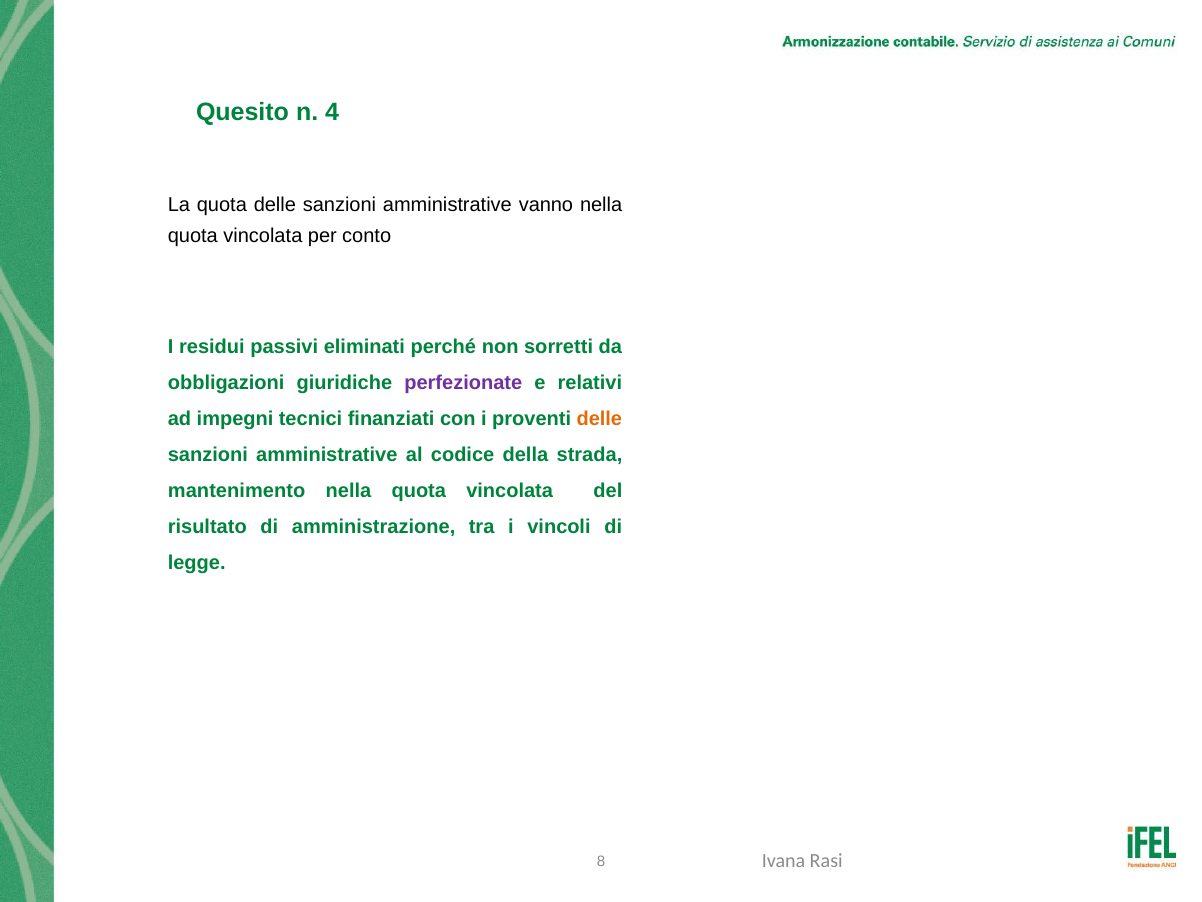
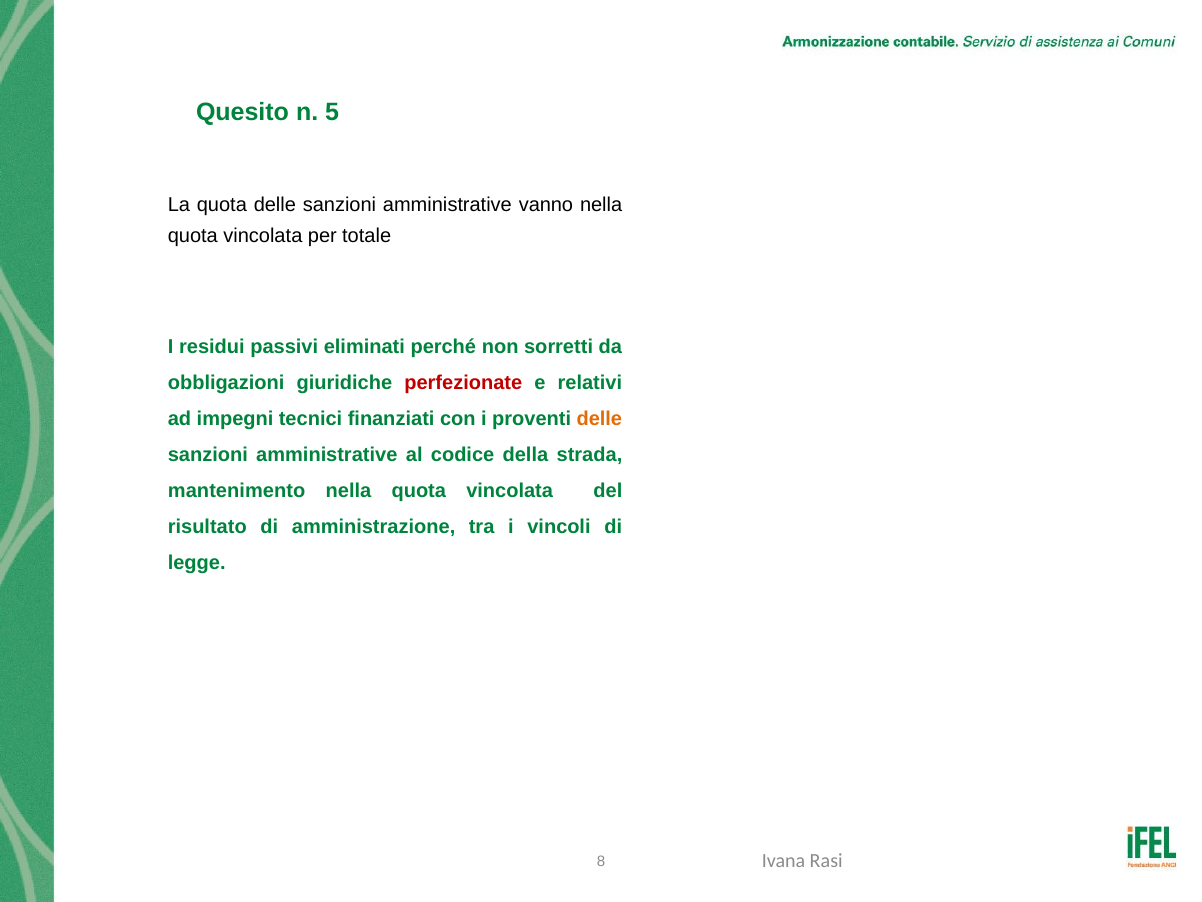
4: 4 -> 5
conto: conto -> totale
perfezionate colour: purple -> red
